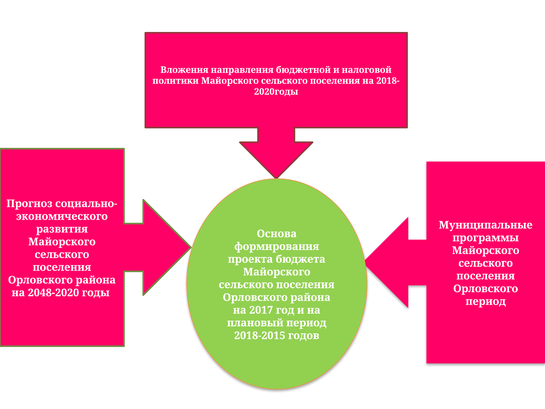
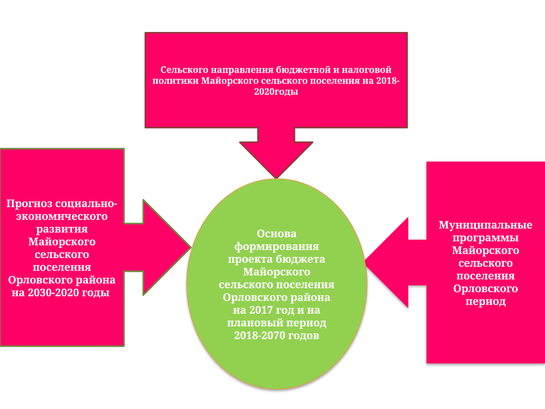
Вложения at (184, 70): Вложения -> Сельского
2048-2020: 2048-2020 -> 2030-2020
2018-2015: 2018-2015 -> 2018-2070
